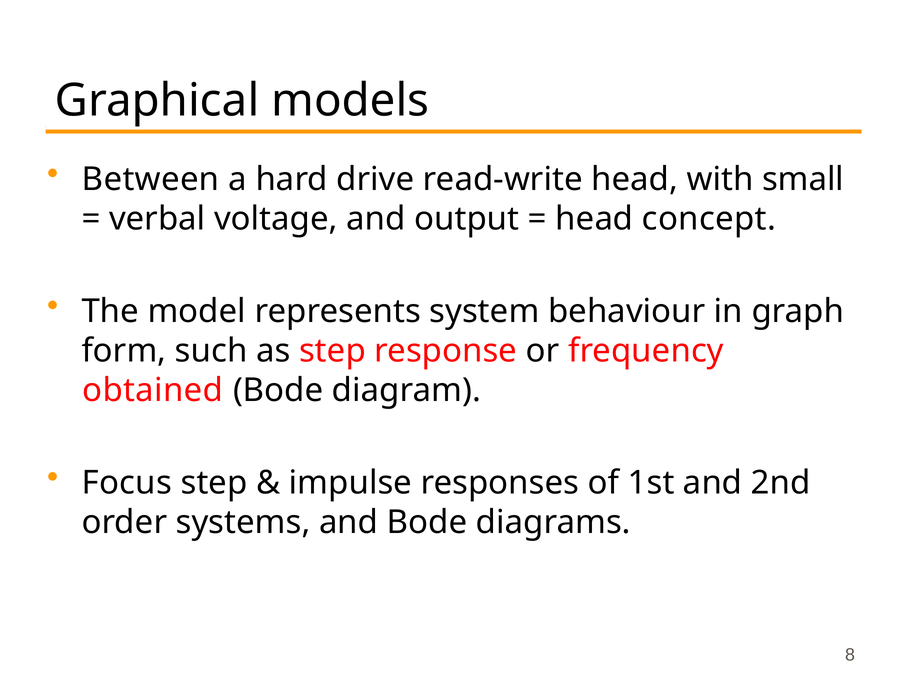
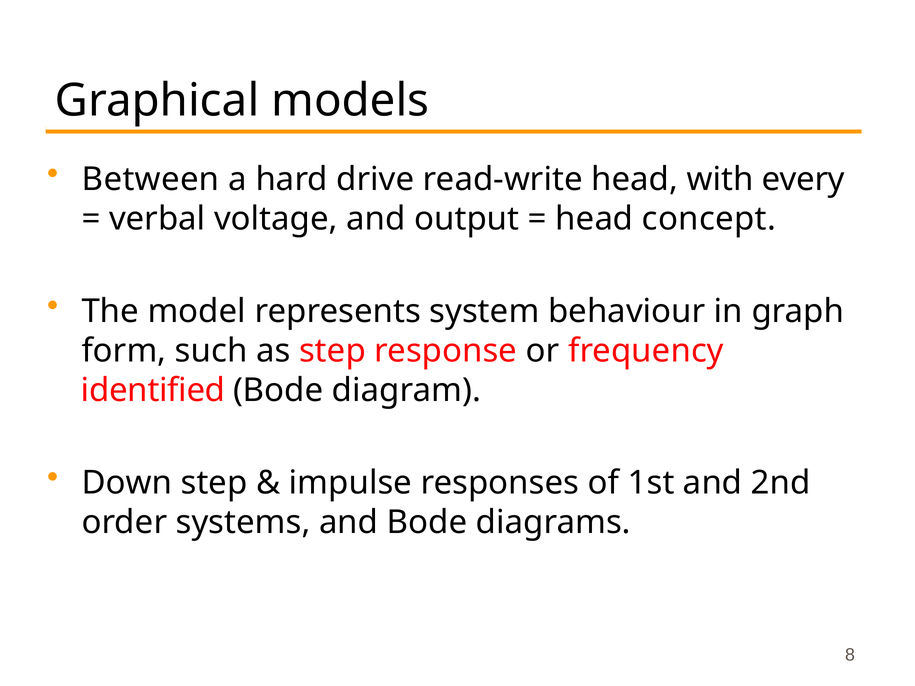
small: small -> every
obtained: obtained -> identified
Focus: Focus -> Down
